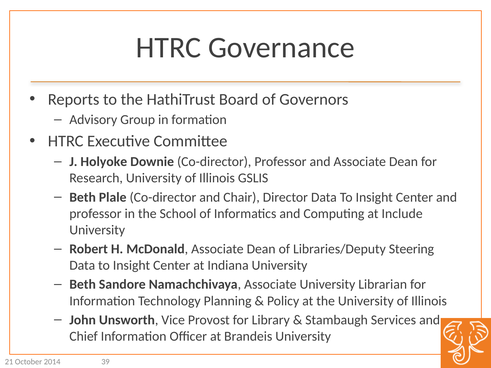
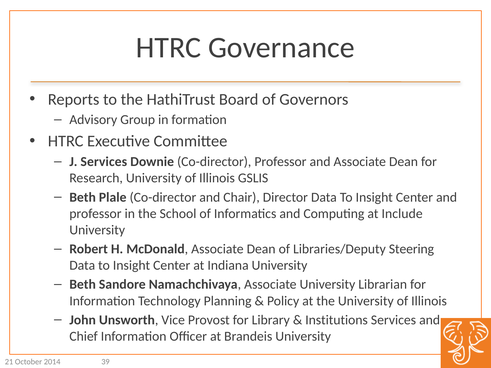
J Holyoke: Holyoke -> Services
Stambaugh: Stambaugh -> Institutions
